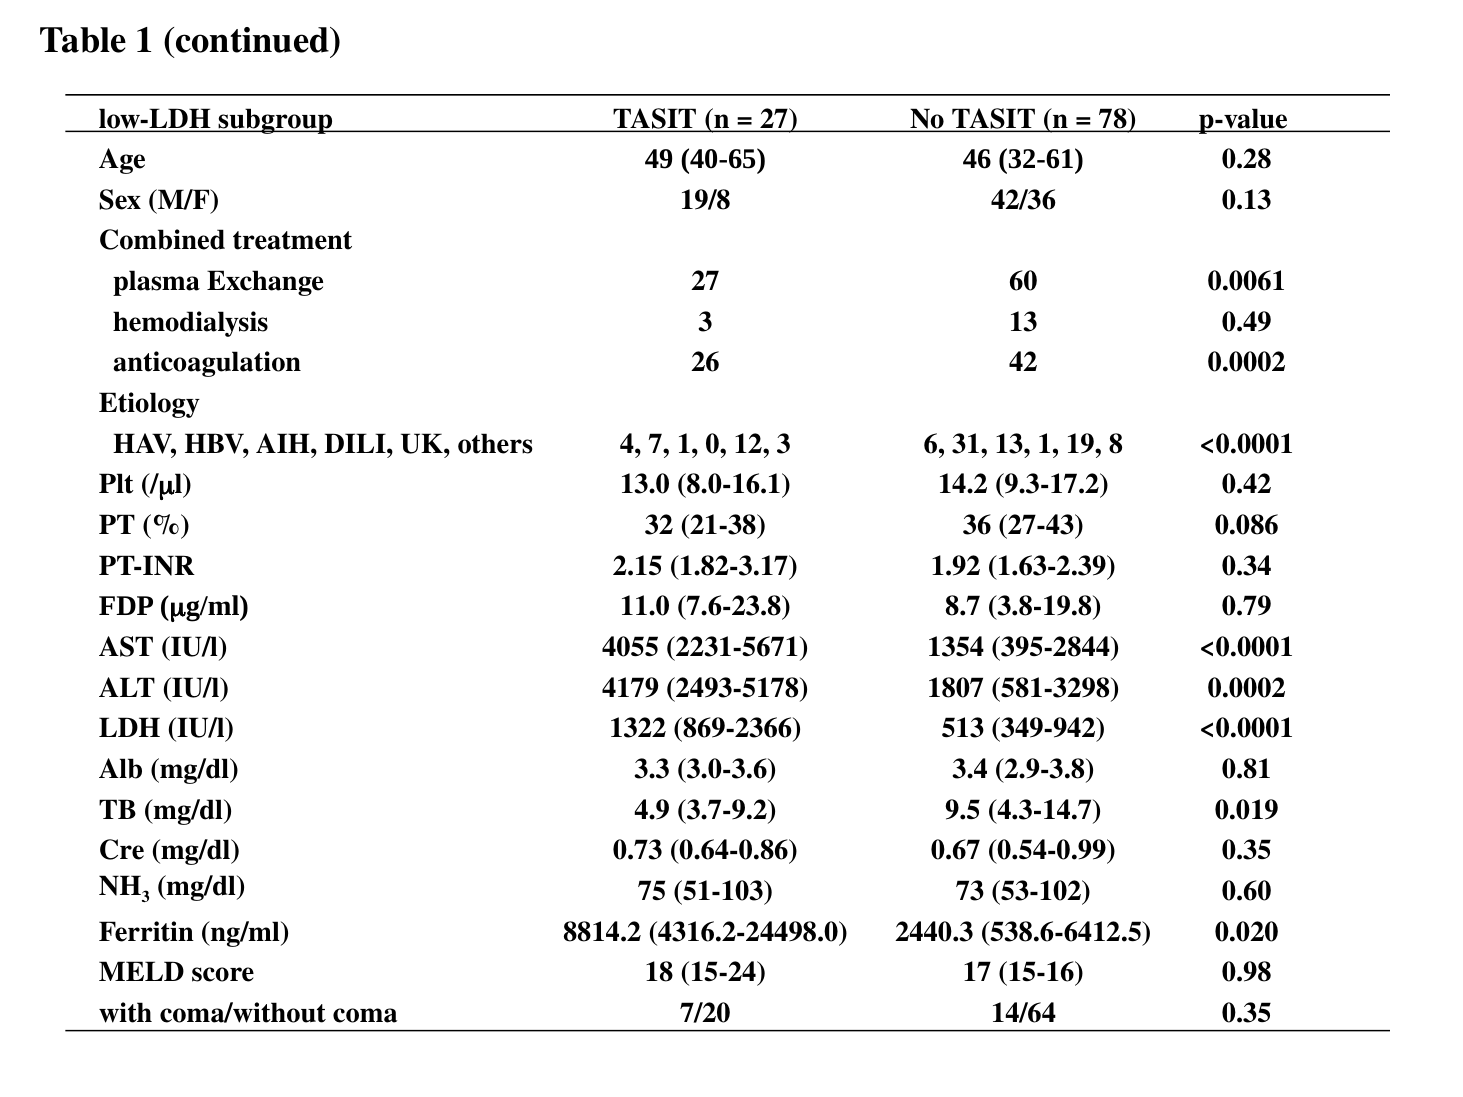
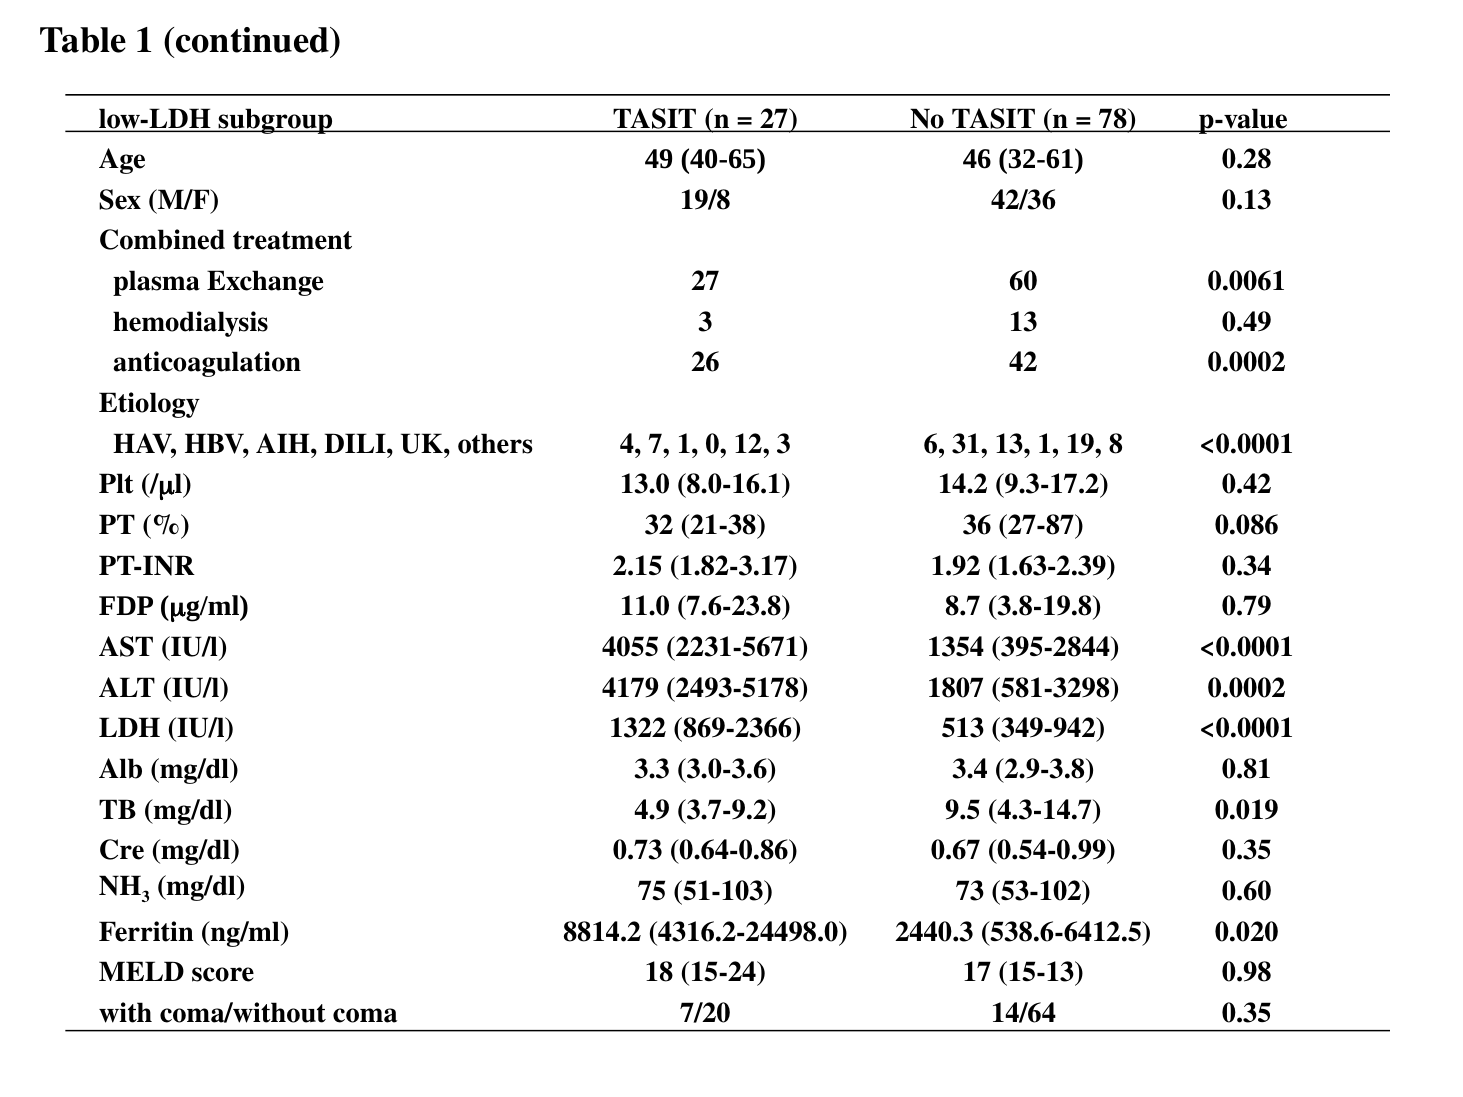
27-43: 27-43 -> 27-87
15-16: 15-16 -> 15-13
